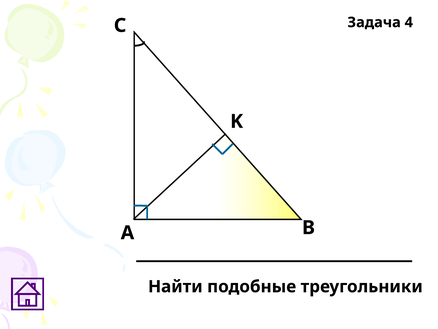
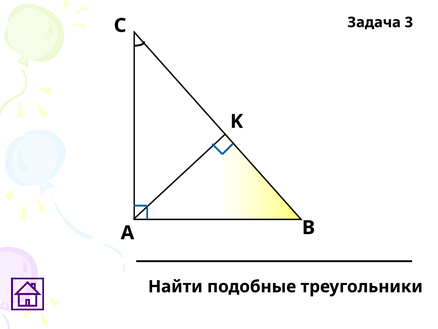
4: 4 -> 3
